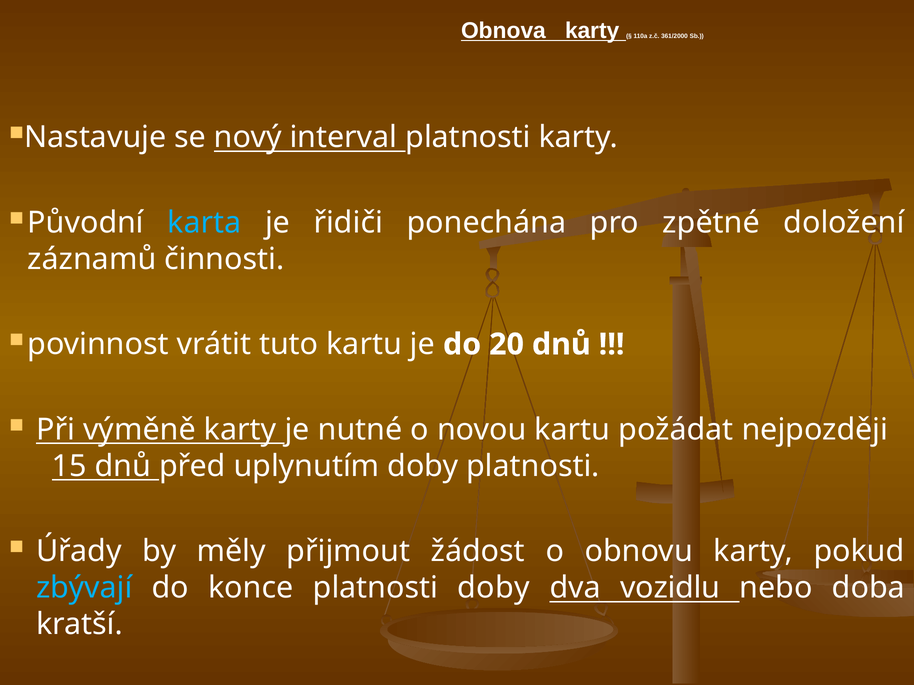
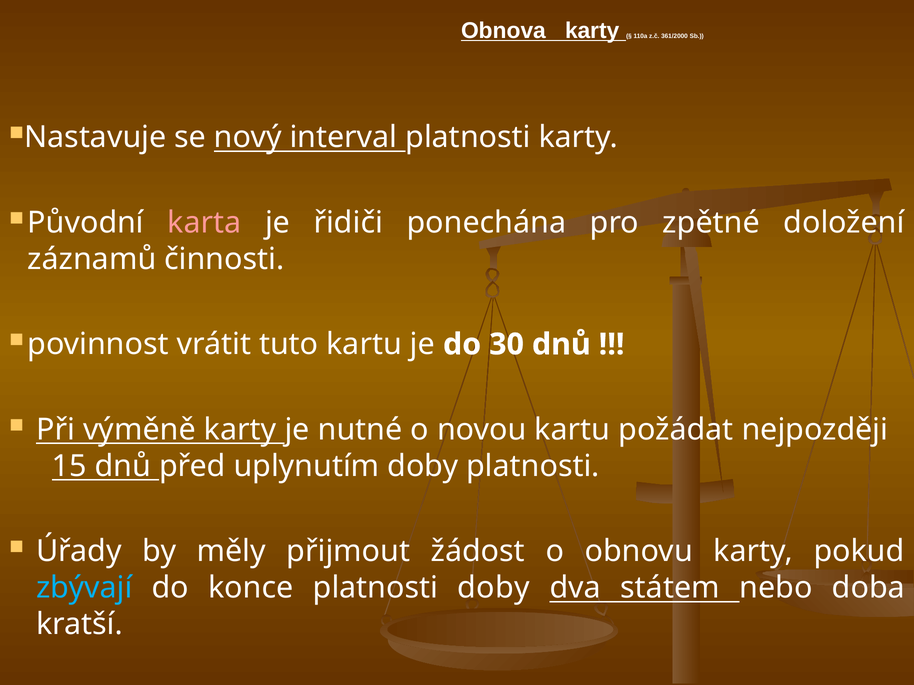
karta colour: light blue -> pink
20: 20 -> 30
vozidlu: vozidlu -> státem
